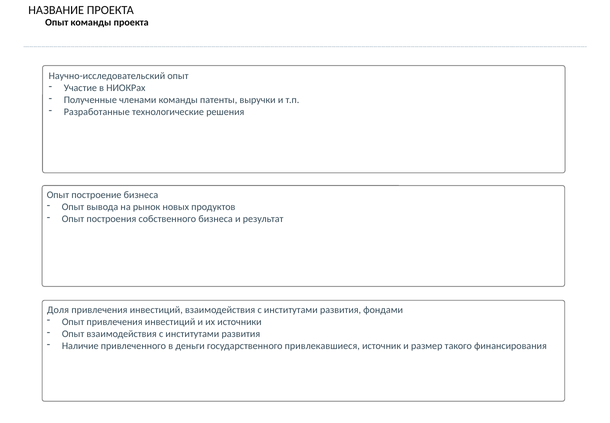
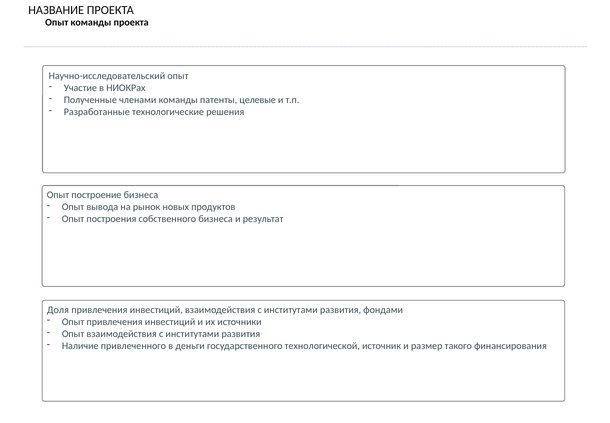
выручки: выручки -> целевые
привлекавшиеся: привлекавшиеся -> технологической
